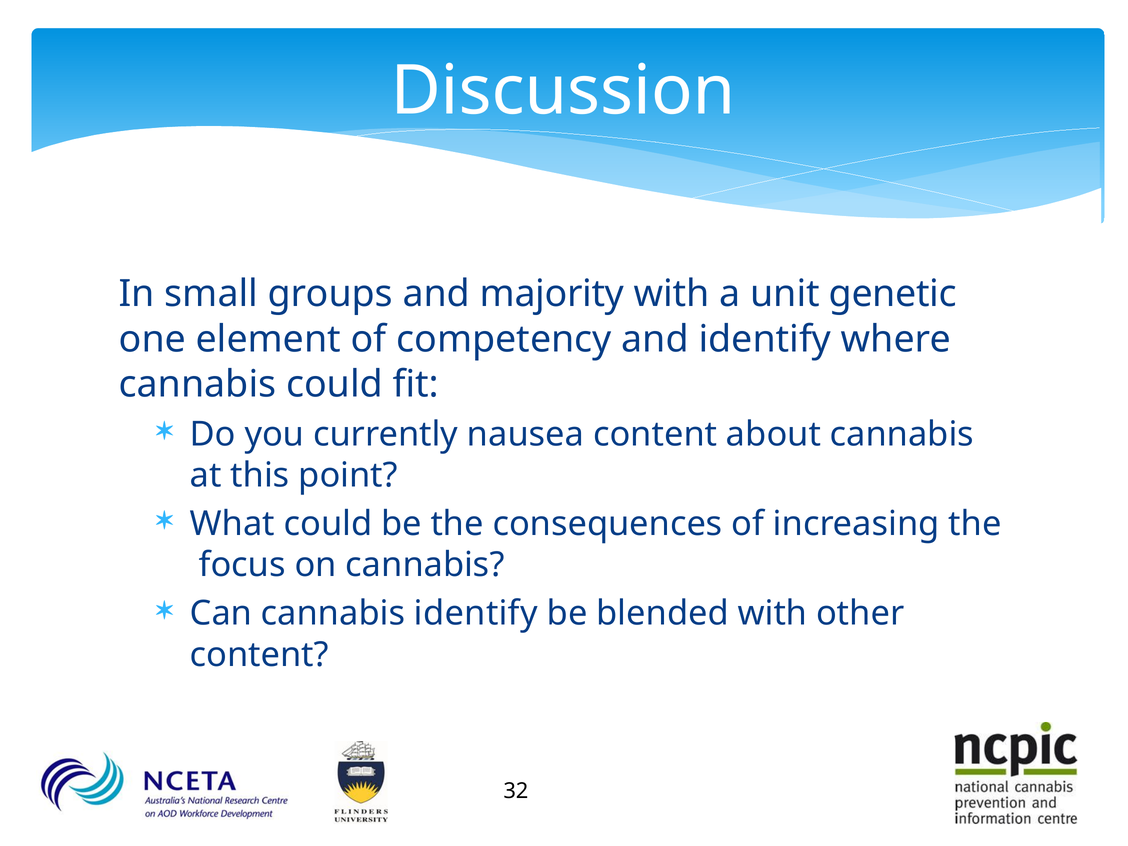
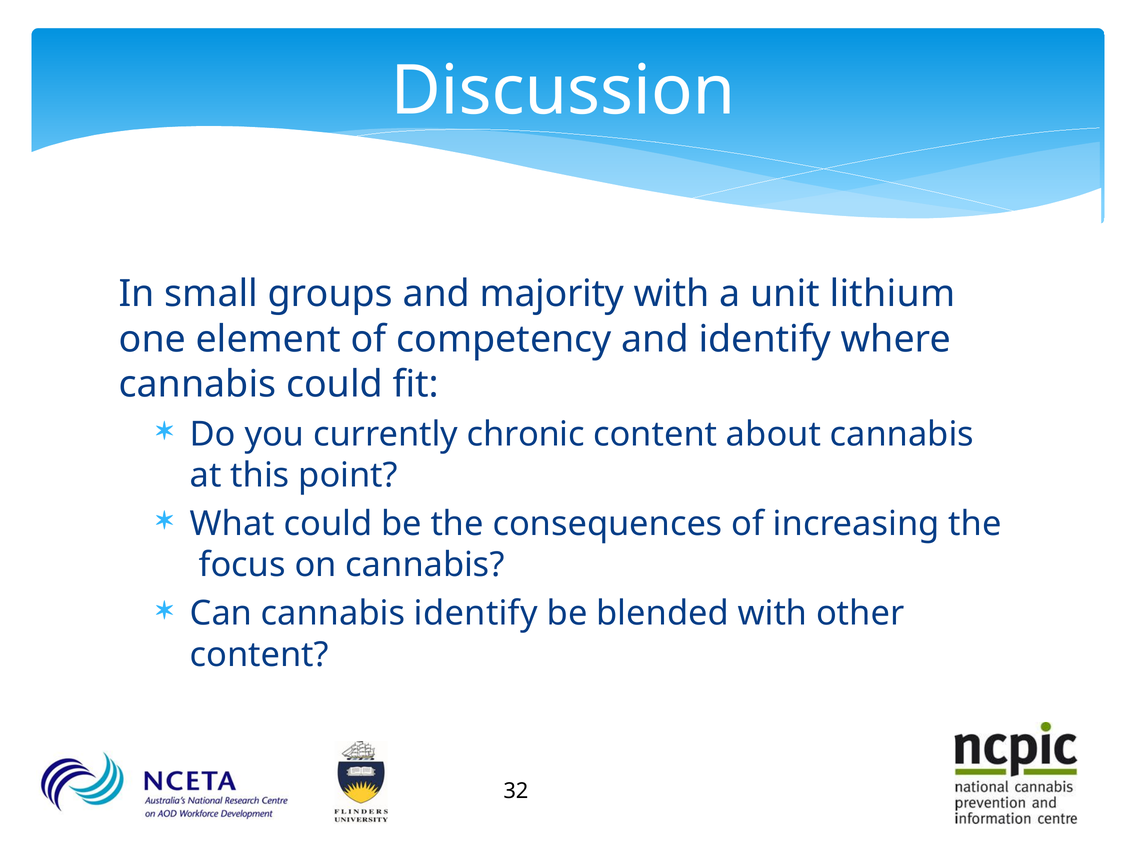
genetic: genetic -> lithium
nausea: nausea -> chronic
